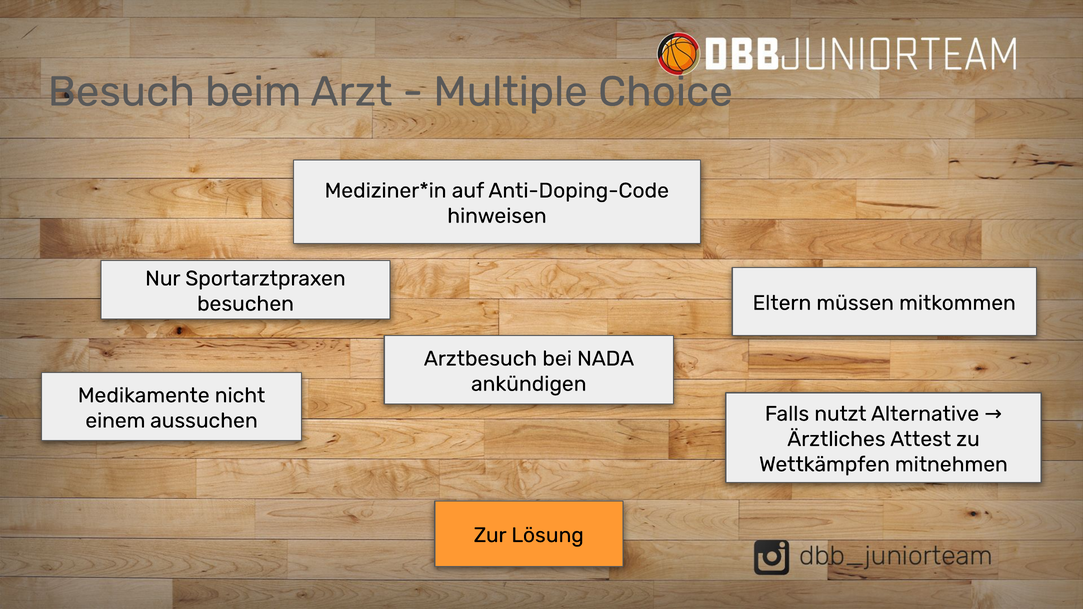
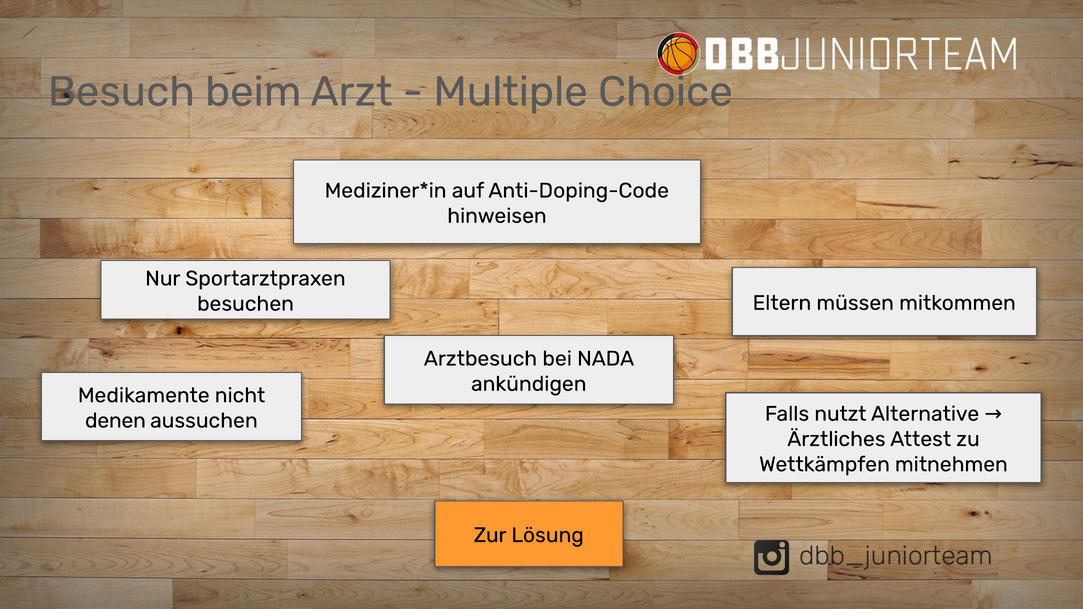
einem: einem -> denen
